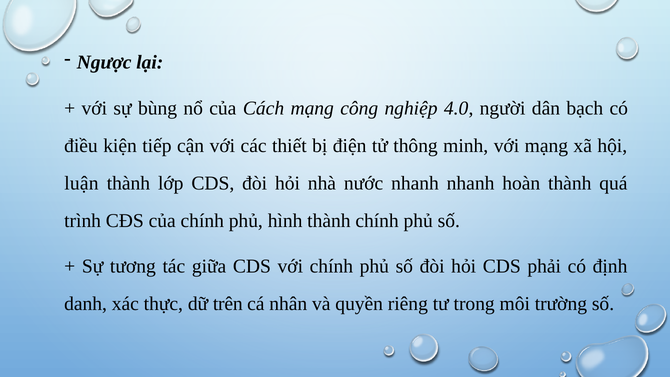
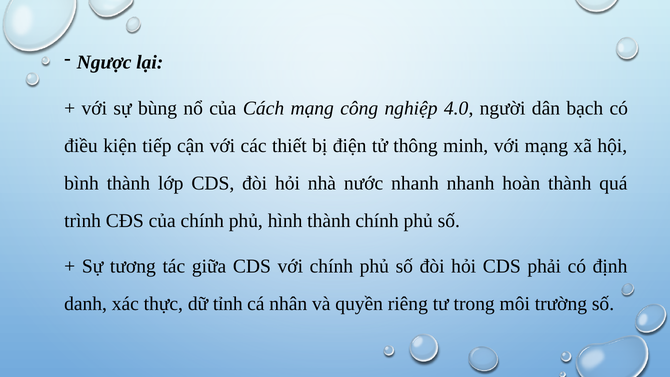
luận: luận -> bình
trên: trên -> tỉnh
